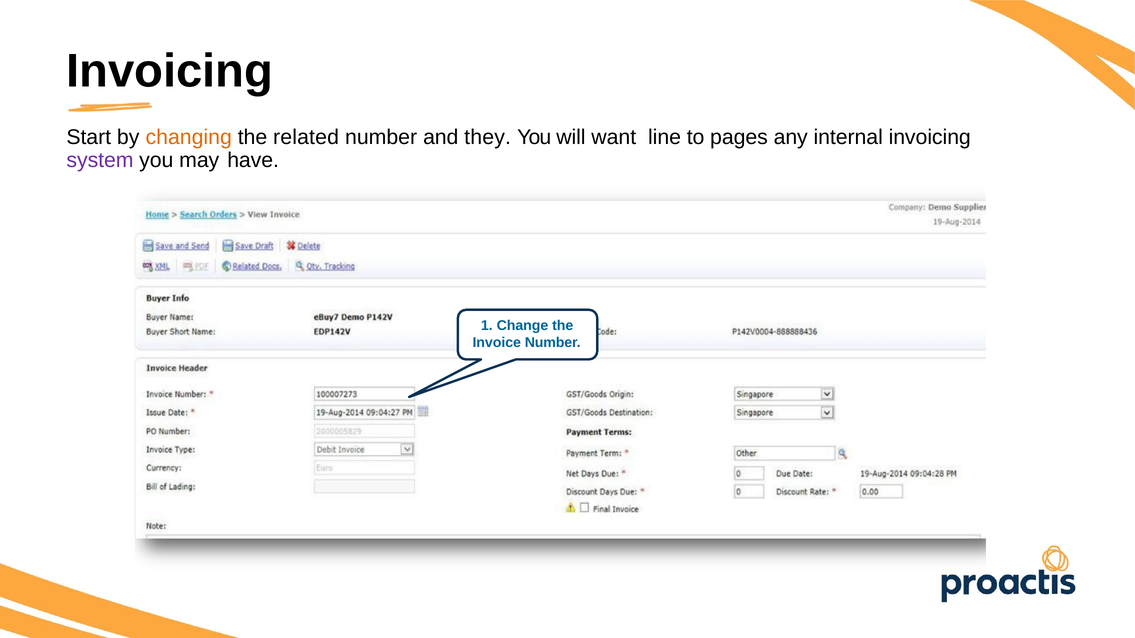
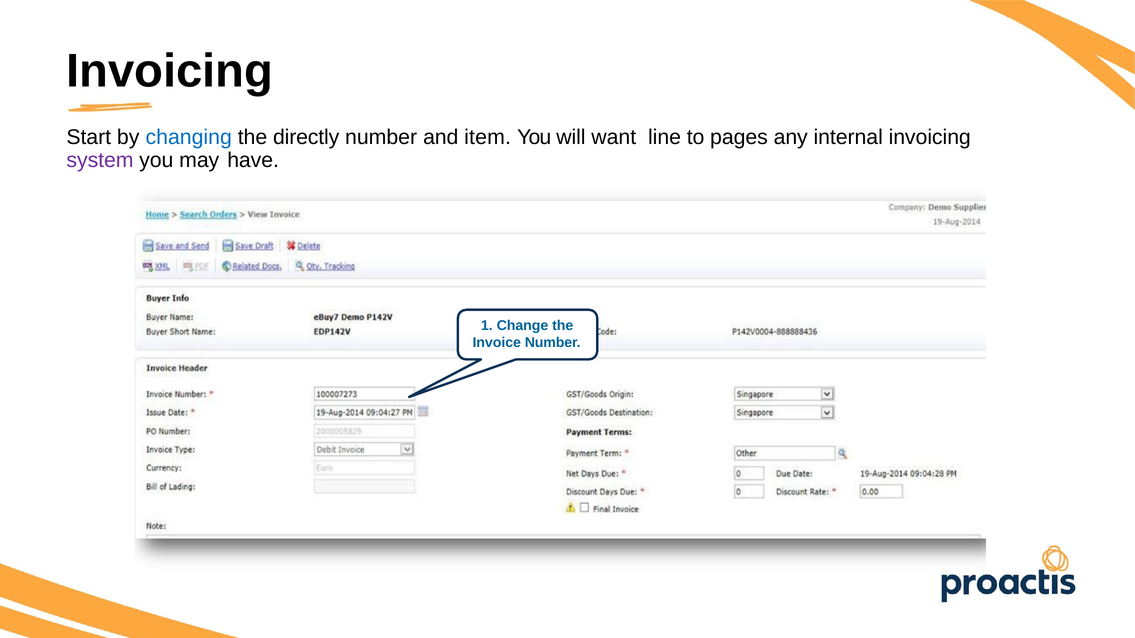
changing colour: orange -> blue
related: related -> directly
they: they -> item
